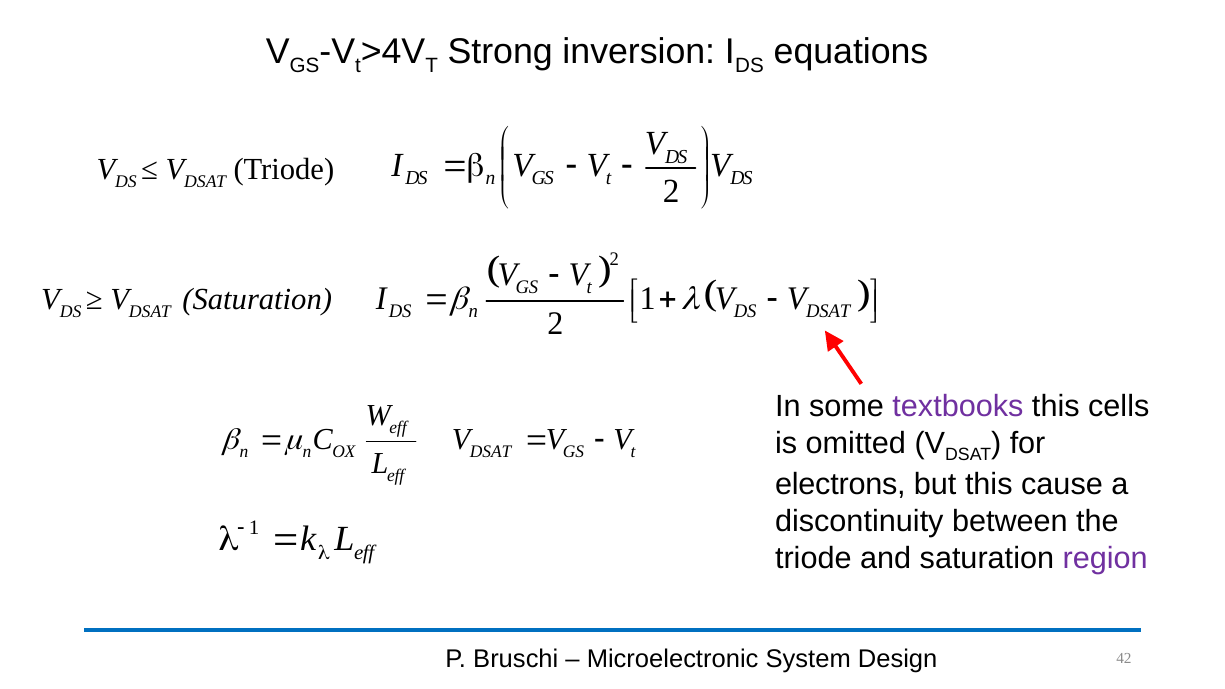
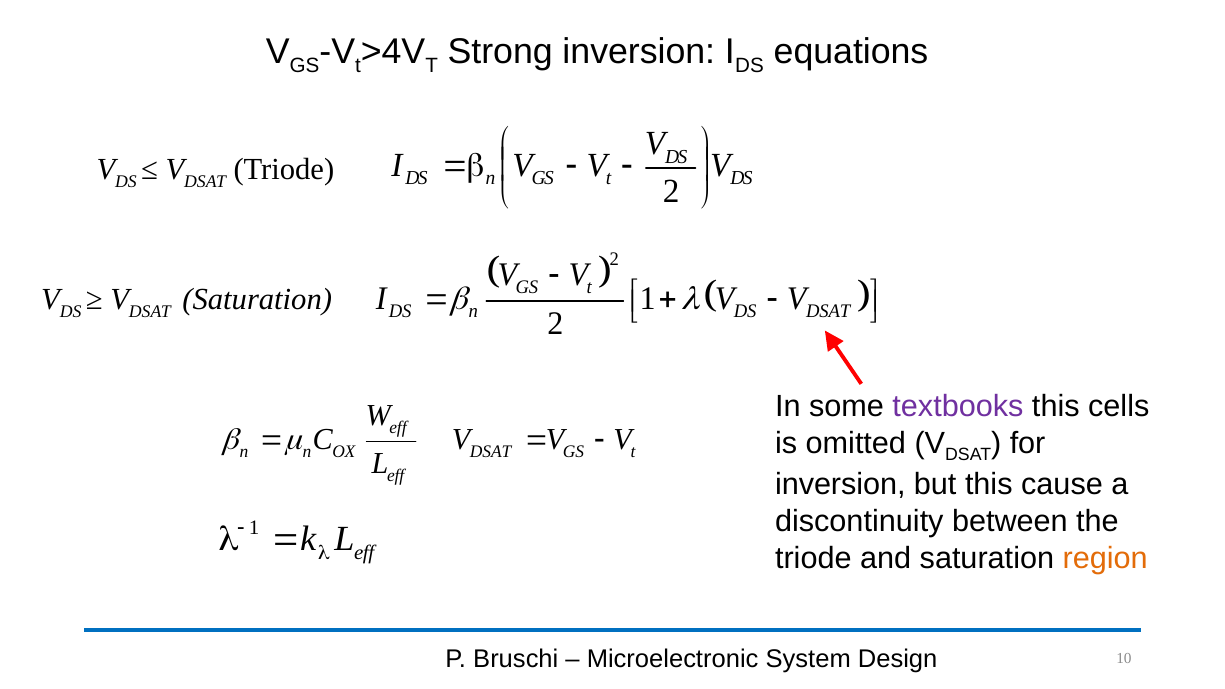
electrons at (840, 485): electrons -> inversion
region colour: purple -> orange
42: 42 -> 10
